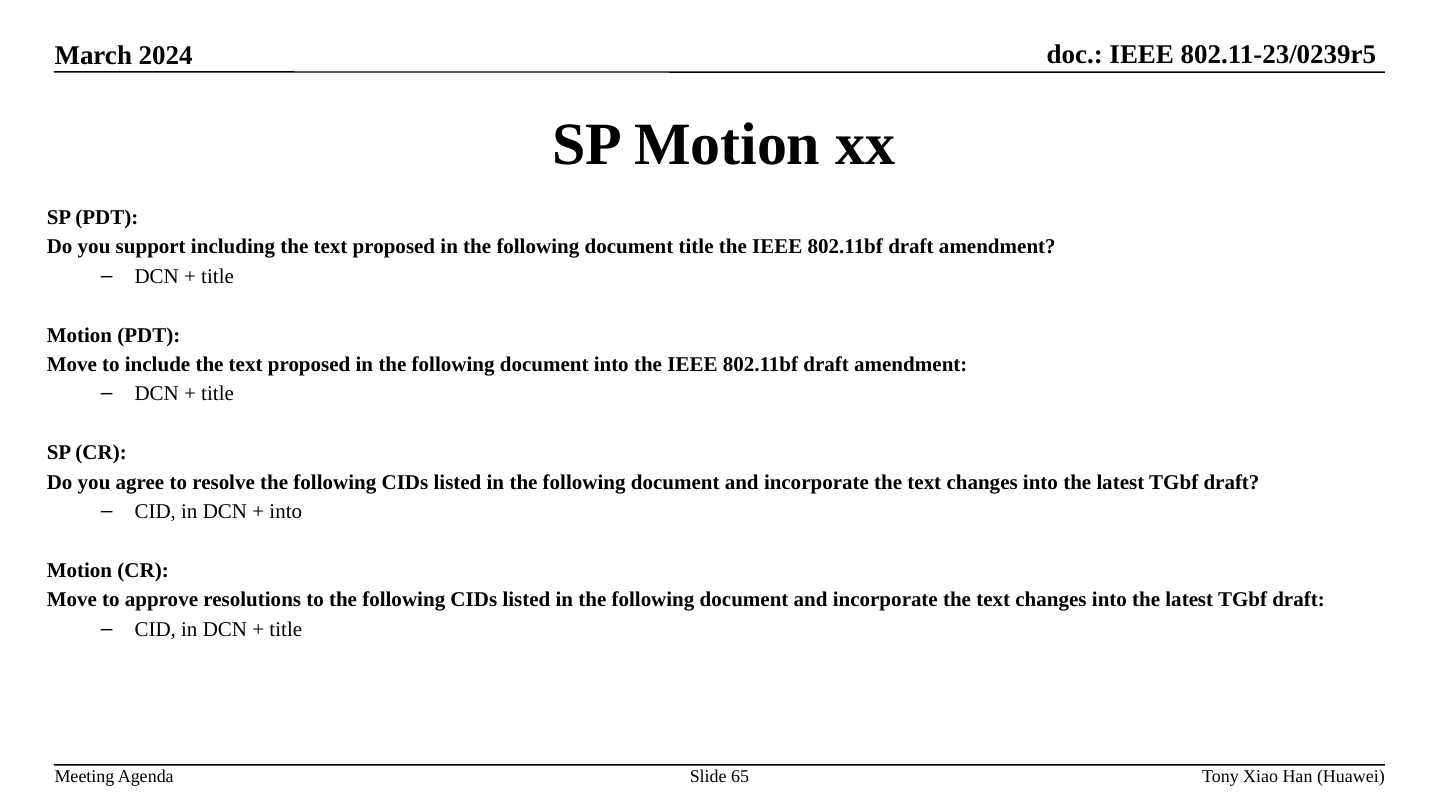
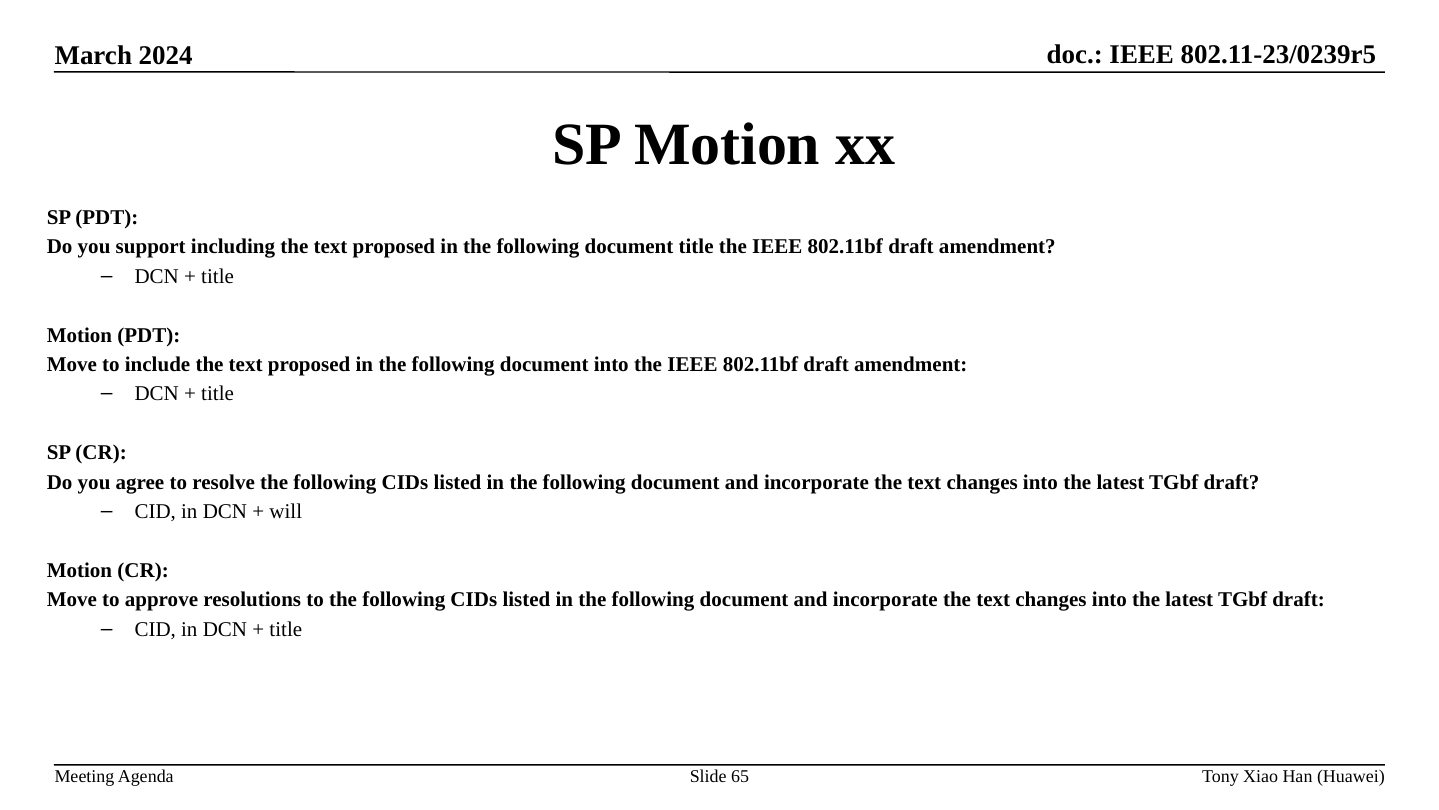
into at (286, 511): into -> will
